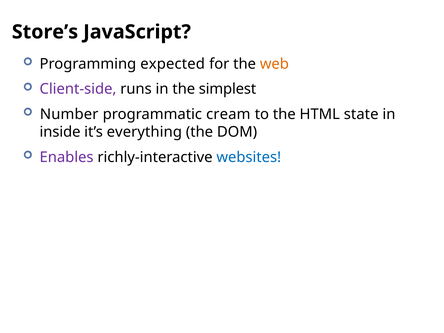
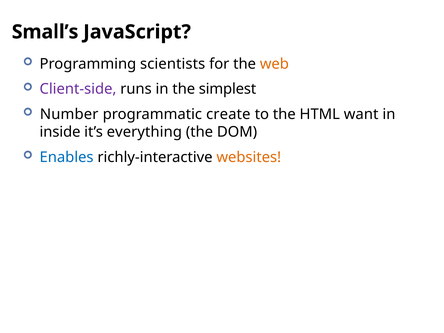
Store’s: Store’s -> Small’s
expected: expected -> scientists
cream: cream -> create
state: state -> want
Enables colour: purple -> blue
websites colour: blue -> orange
